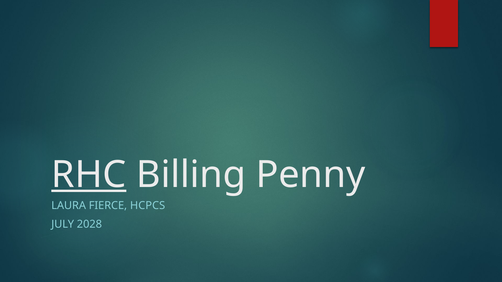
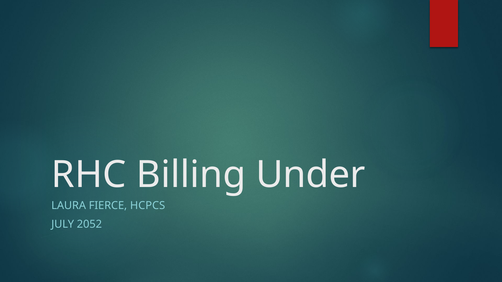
RHC underline: present -> none
Penny: Penny -> Under
2028: 2028 -> 2052
